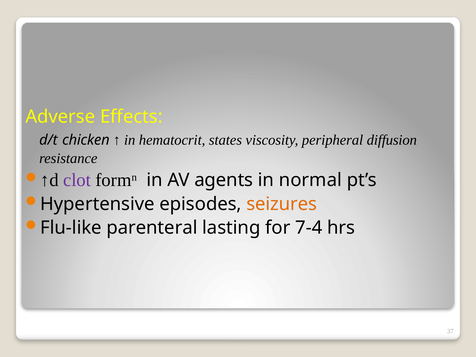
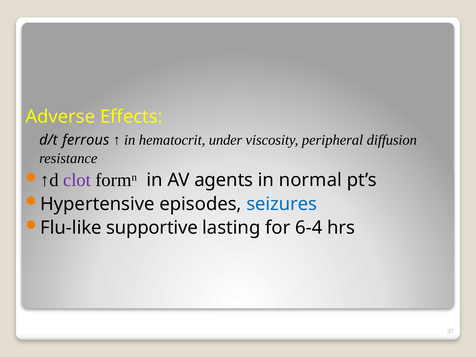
chicken: chicken -> ferrous
states: states -> under
seizures colour: orange -> blue
parenteral: parenteral -> supportive
7-4: 7-4 -> 6-4
